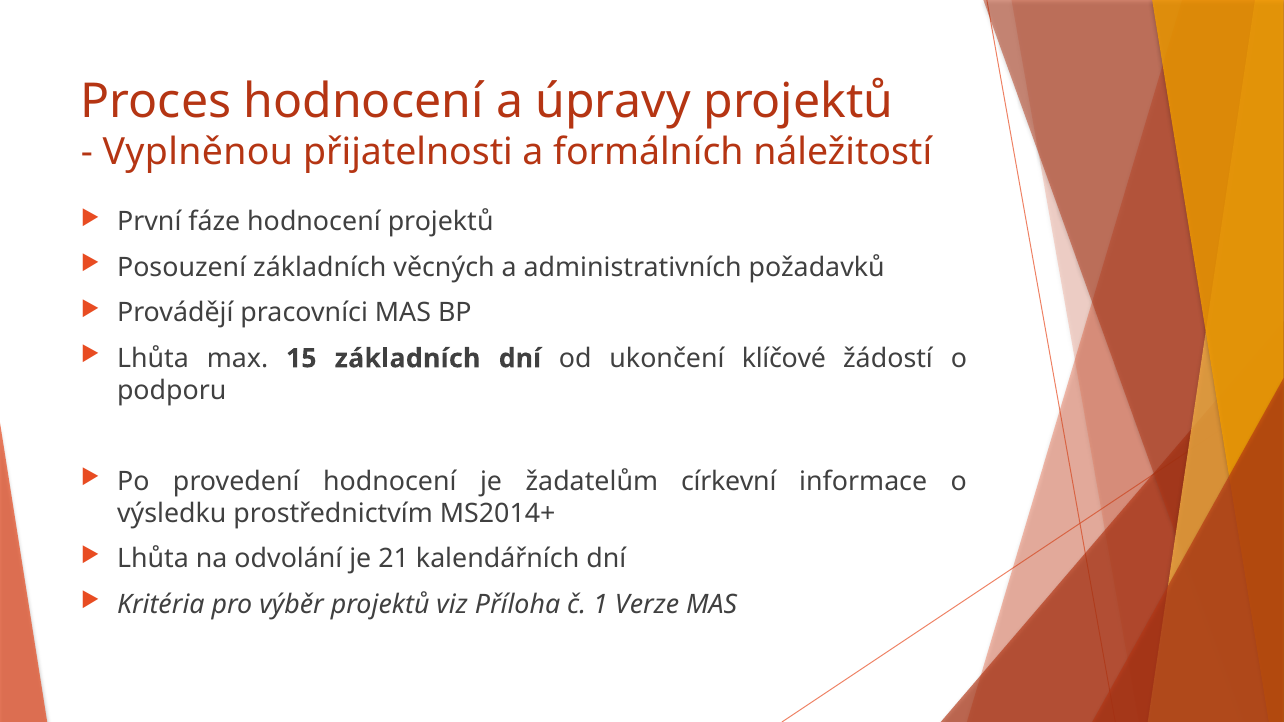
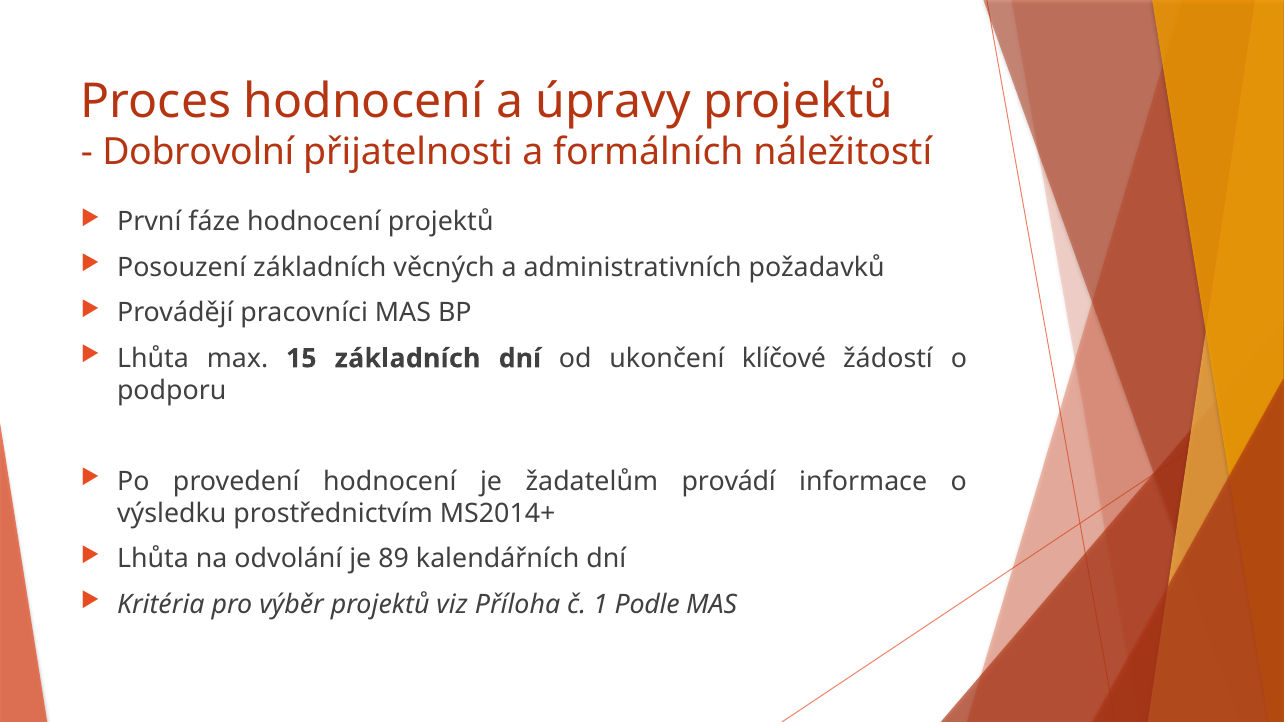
Vyplněnou: Vyplněnou -> Dobrovolní
církevní: církevní -> provádí
21: 21 -> 89
Verze: Verze -> Podle
